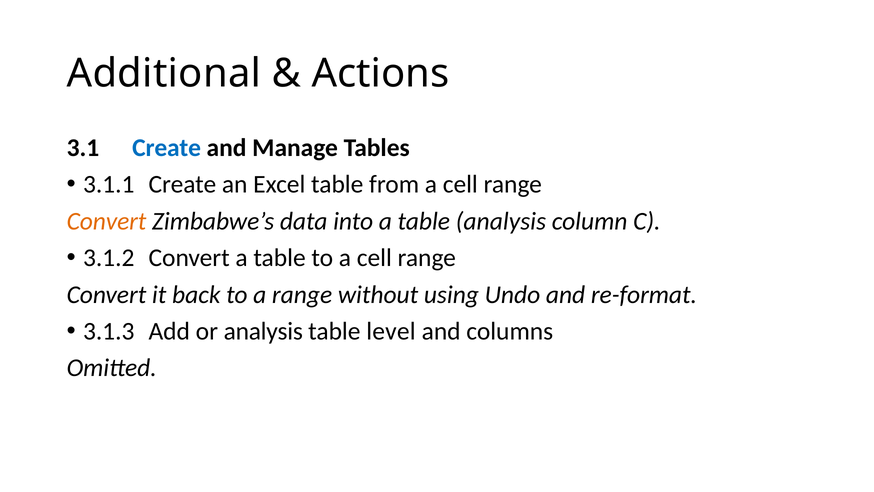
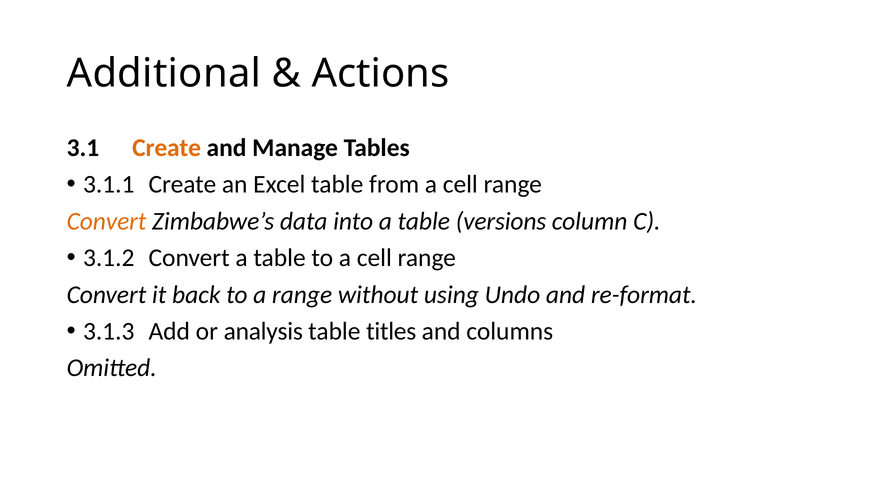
Create at (167, 148) colour: blue -> orange
table analysis: analysis -> versions
level: level -> titles
